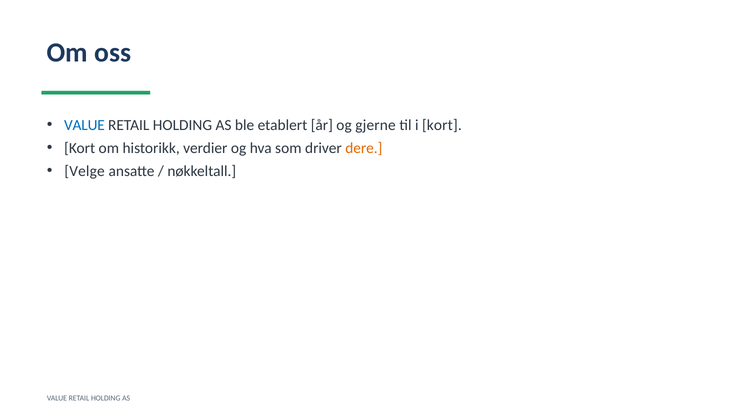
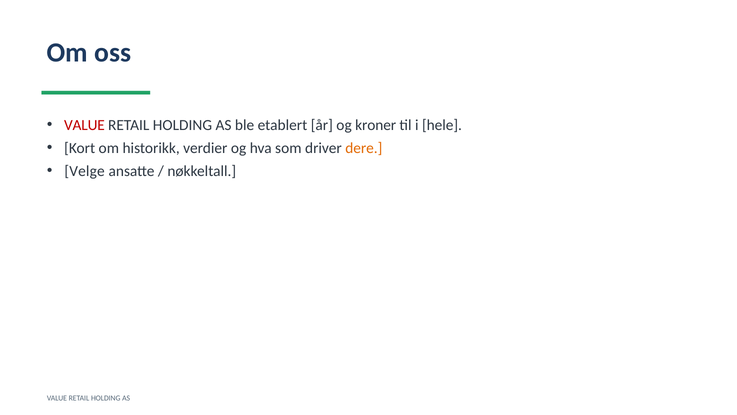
VALUE at (84, 125) colour: blue -> red
gjerne: gjerne -> kroner
i kort: kort -> hele
